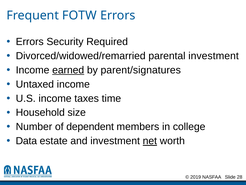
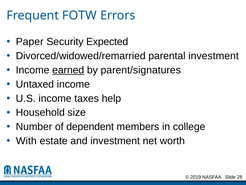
Errors at (30, 42): Errors -> Paper
Required: Required -> Expected
time: time -> help
Data: Data -> With
net underline: present -> none
